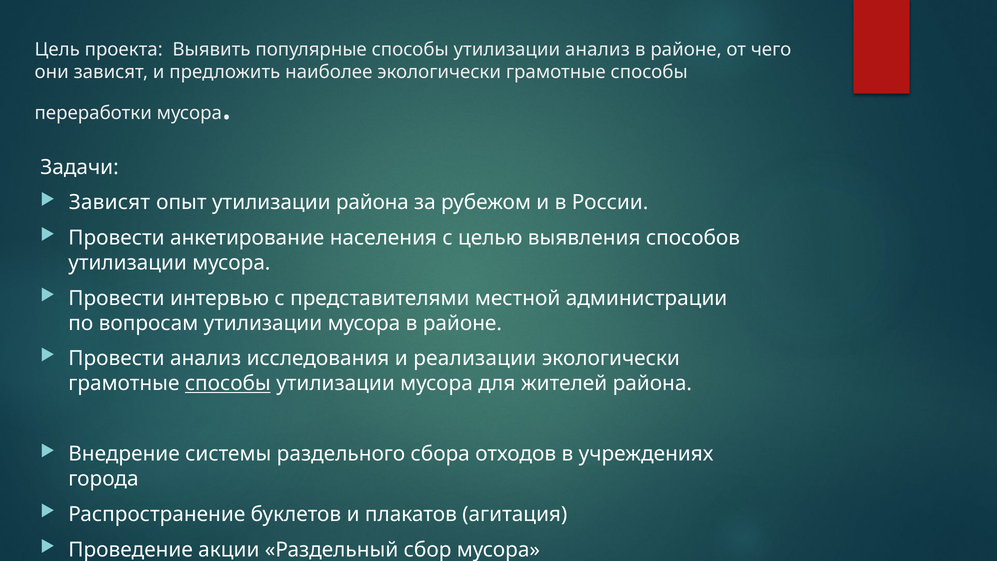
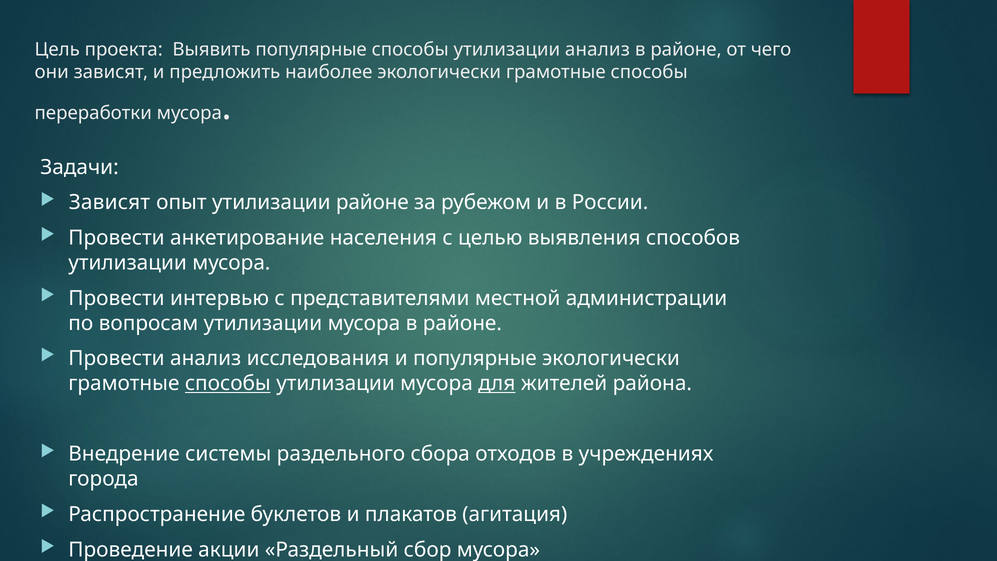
утилизации района: района -> районе
и реализации: реализации -> популярные
для underline: none -> present
